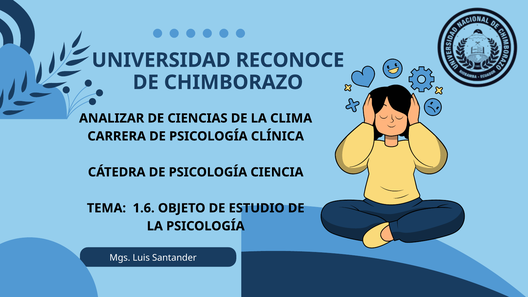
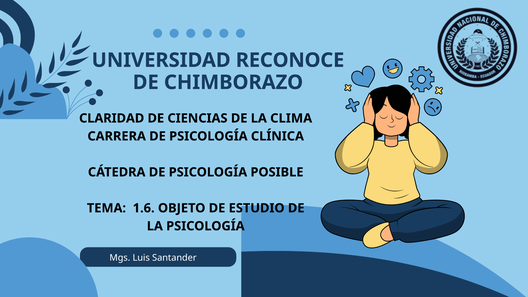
ANALIZAR: ANALIZAR -> CLARIDAD
CIENCIA: CIENCIA -> POSIBLE
